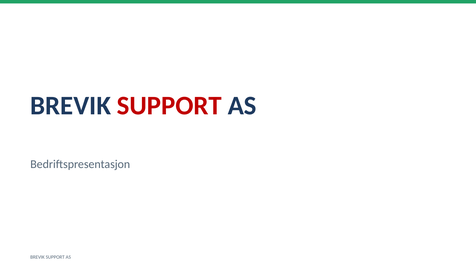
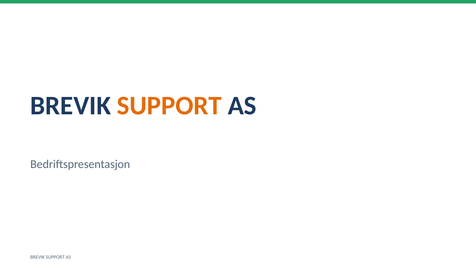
SUPPORT at (169, 106) colour: red -> orange
